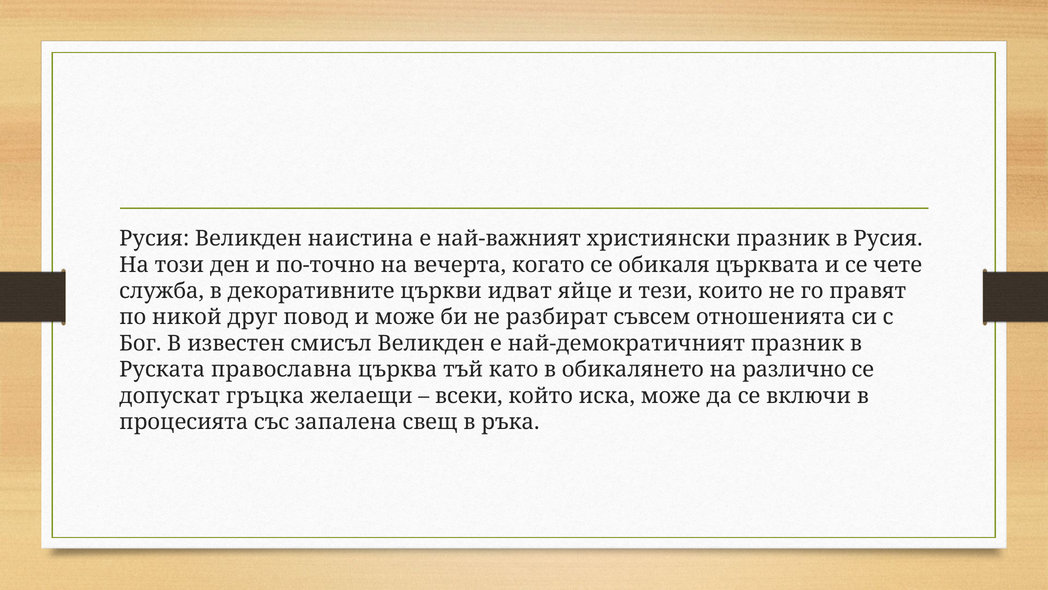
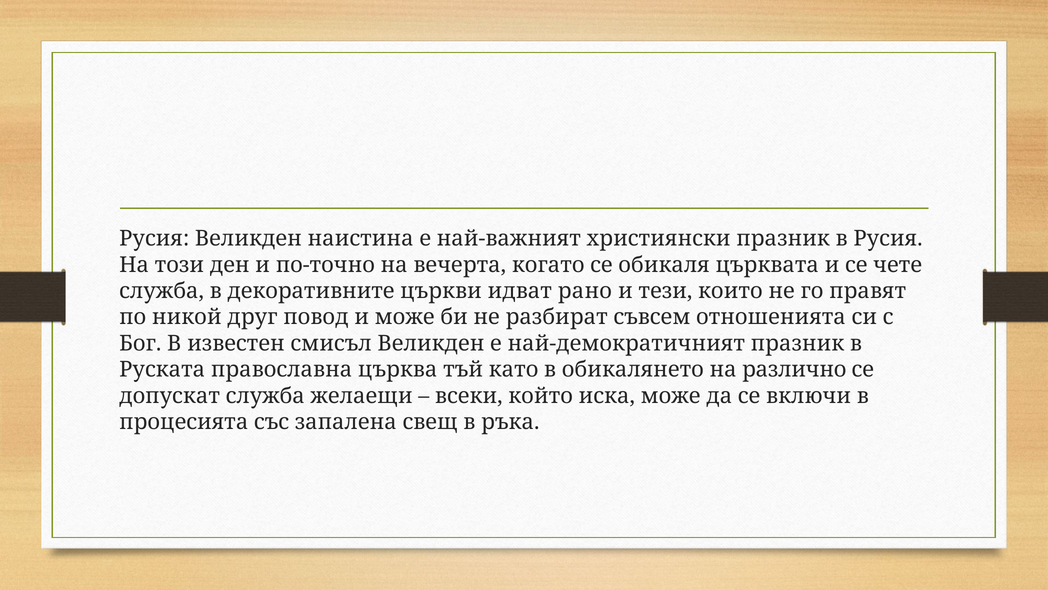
яйце: яйце -> рано
допускат гръцка: гръцка -> служба
